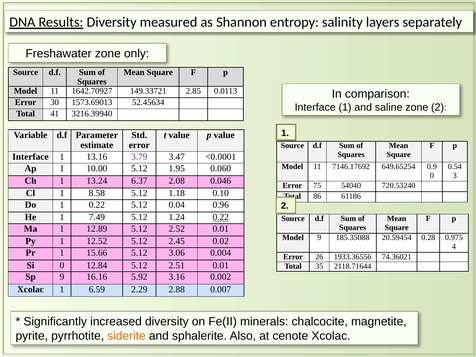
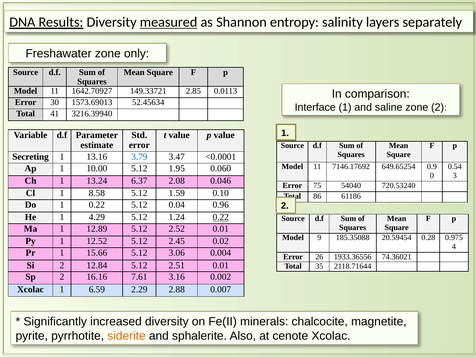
measured underline: none -> present
Interface at (30, 157): Interface -> Secreting
3.79 colour: purple -> blue
1.18: 1.18 -> 1.59
7.49: 7.49 -> 4.29
Si 0: 0 -> 2
Sp 9: 9 -> 2
5.92: 5.92 -> 7.61
